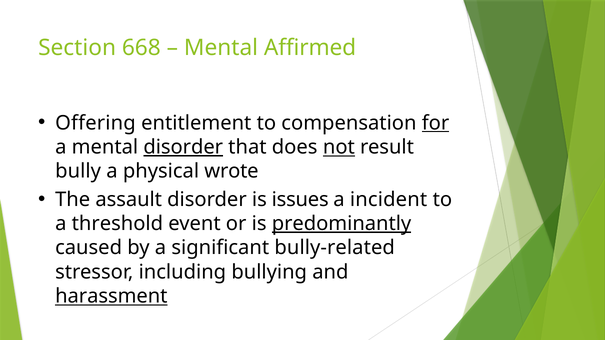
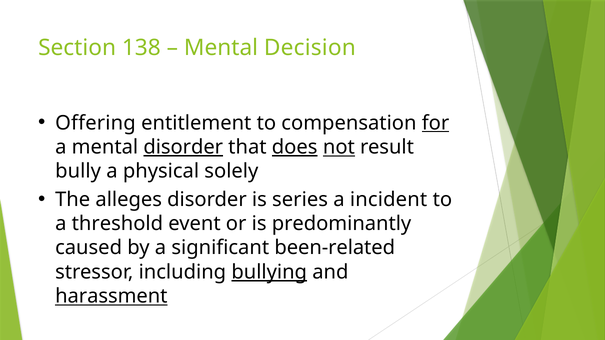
668: 668 -> 138
Affirmed: Affirmed -> Decision
does underline: none -> present
wrote: wrote -> solely
assault: assault -> alleges
issues: issues -> series
predominantly underline: present -> none
bully-related: bully-related -> been-related
bullying underline: none -> present
